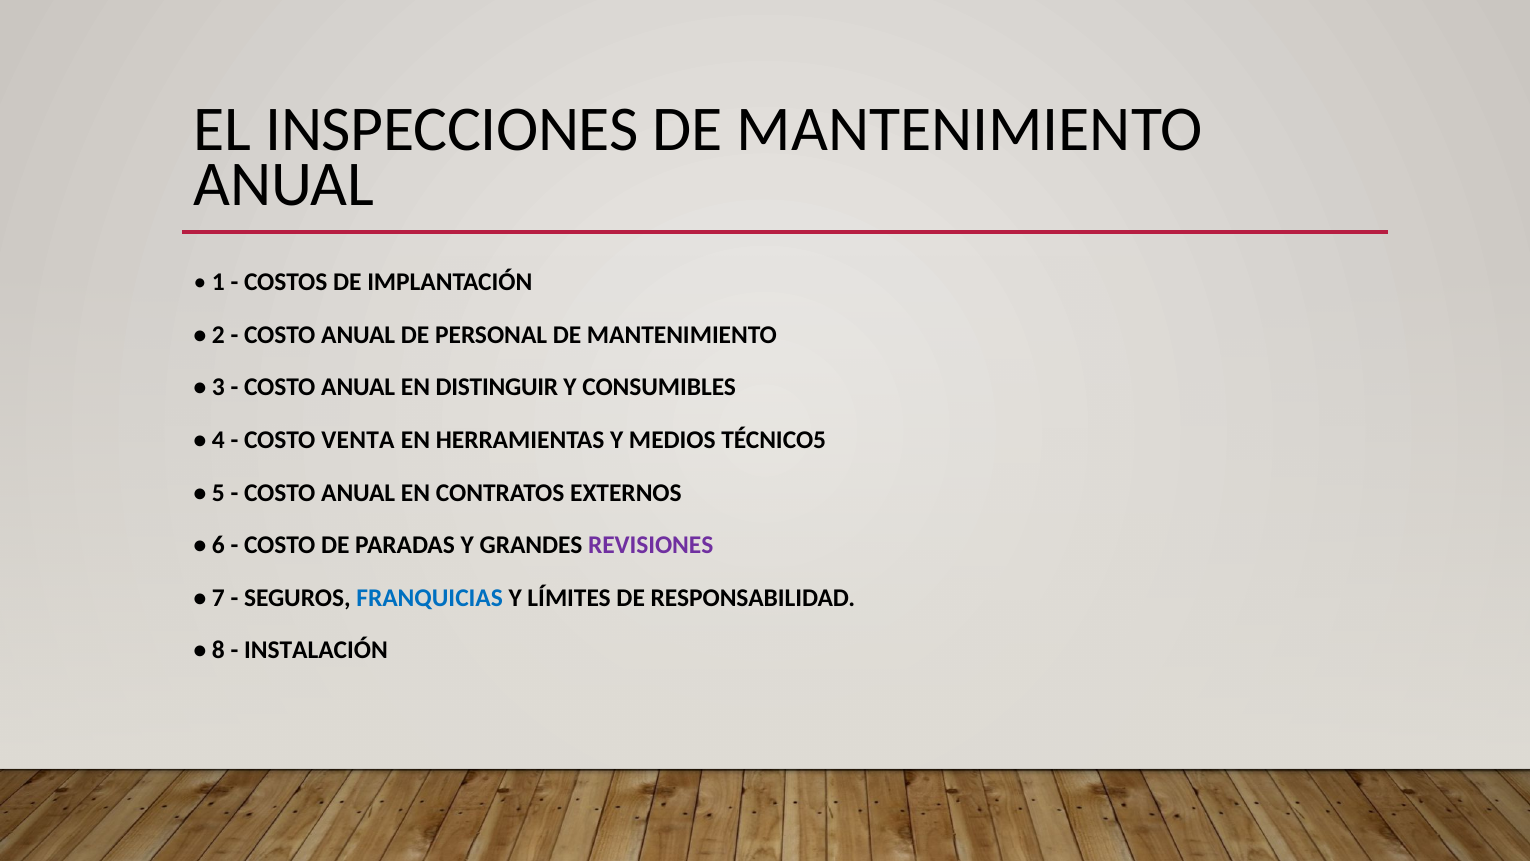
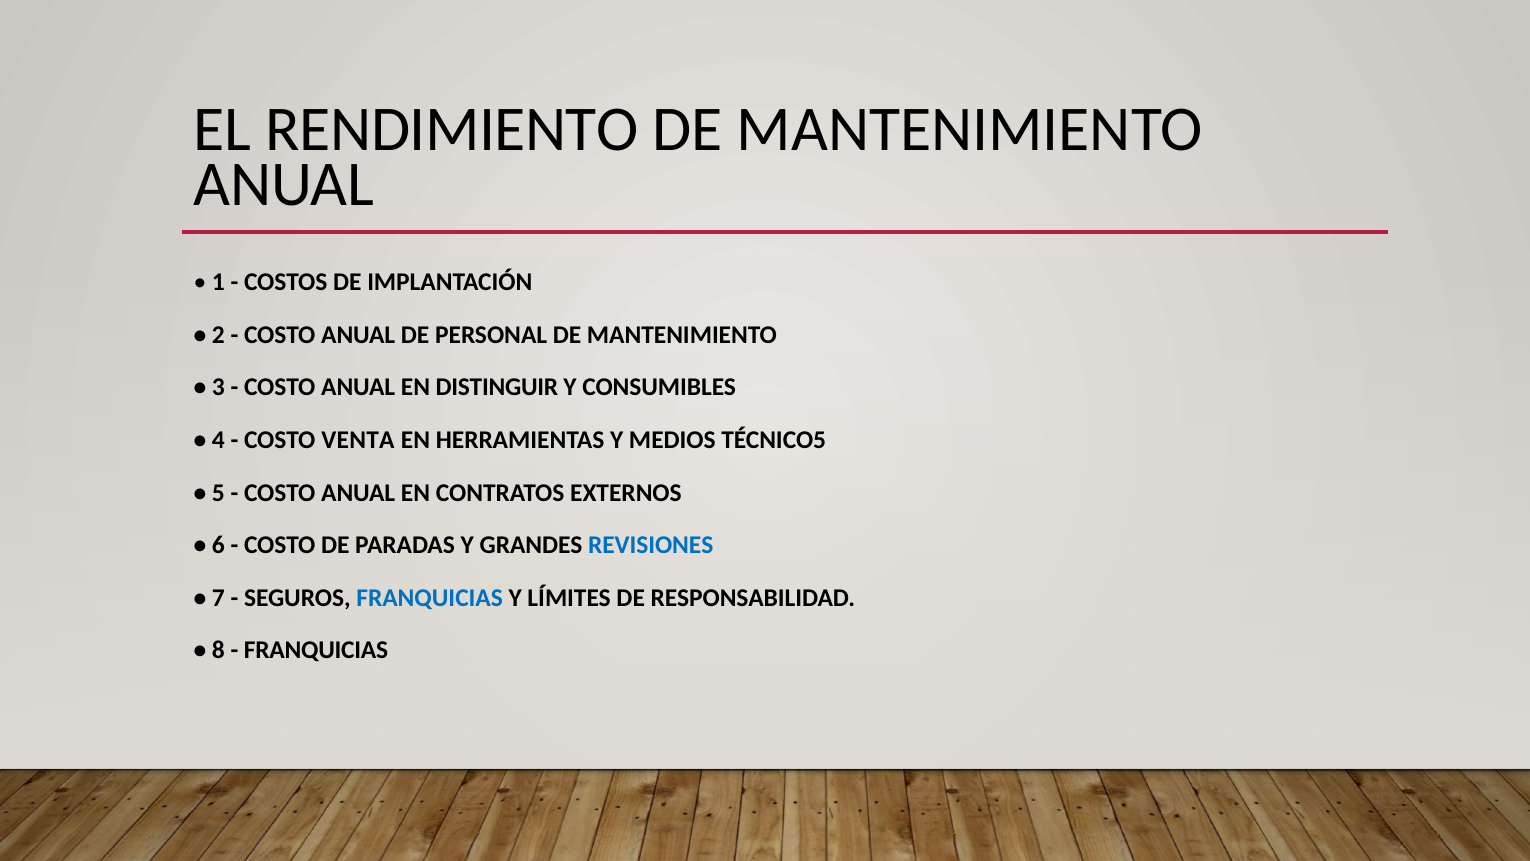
INSPECCIONES: INSPECCIONES -> RENDIMIENTO
REVISIONES colour: purple -> blue
INSTALACIÓN at (316, 650): INSTALACIÓN -> FRANQUICIAS
